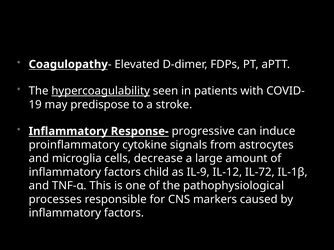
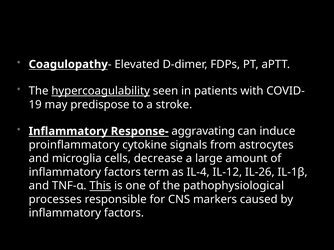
progressive: progressive -> aggravating
child: child -> term
IL-9: IL-9 -> IL-4
IL-72: IL-72 -> IL-26
This underline: none -> present
